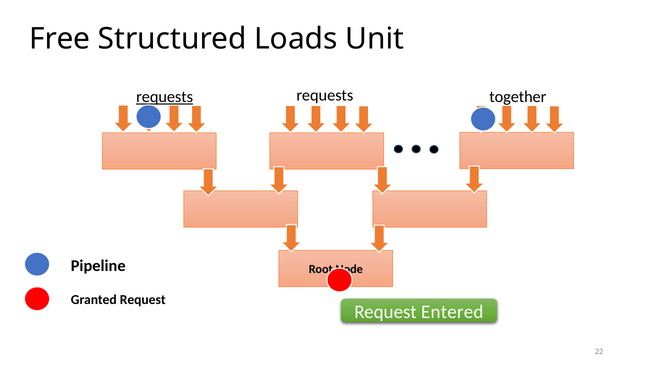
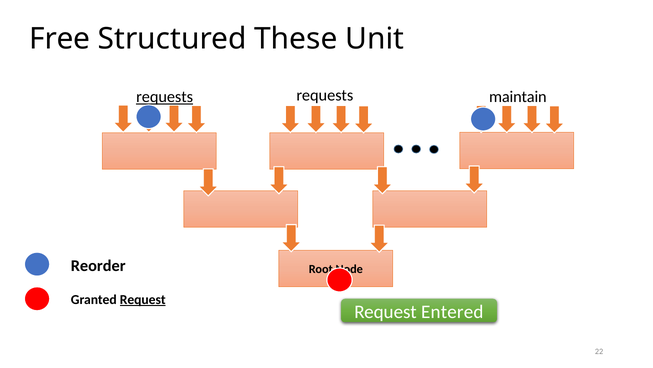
Loads: Loads -> These
together: together -> maintain
Pipeline: Pipeline -> Reorder
Request at (143, 299) underline: none -> present
